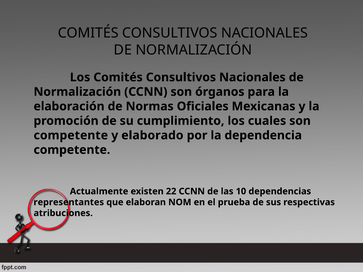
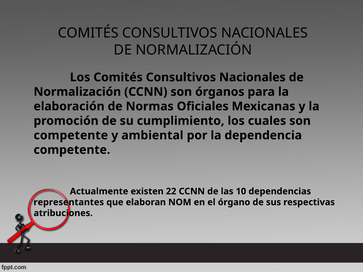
elaborado: elaborado -> ambiental
prueba: prueba -> órgano
